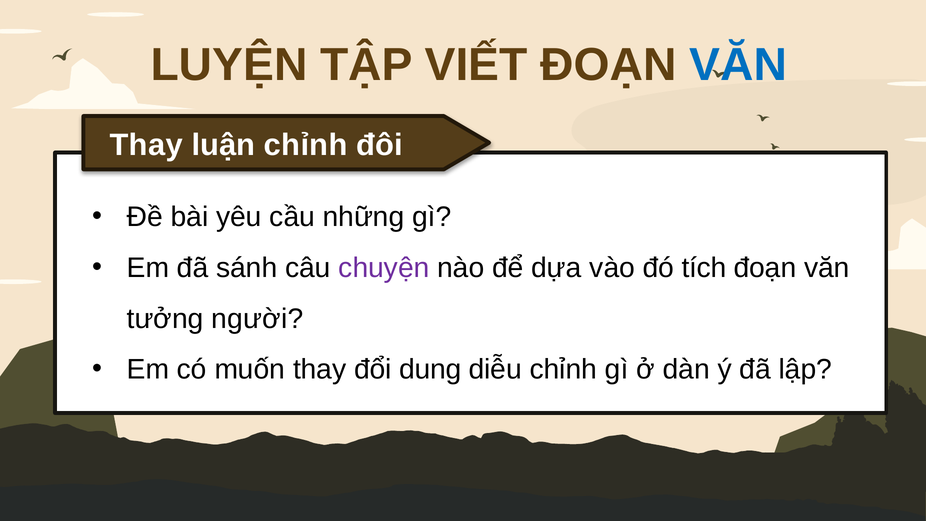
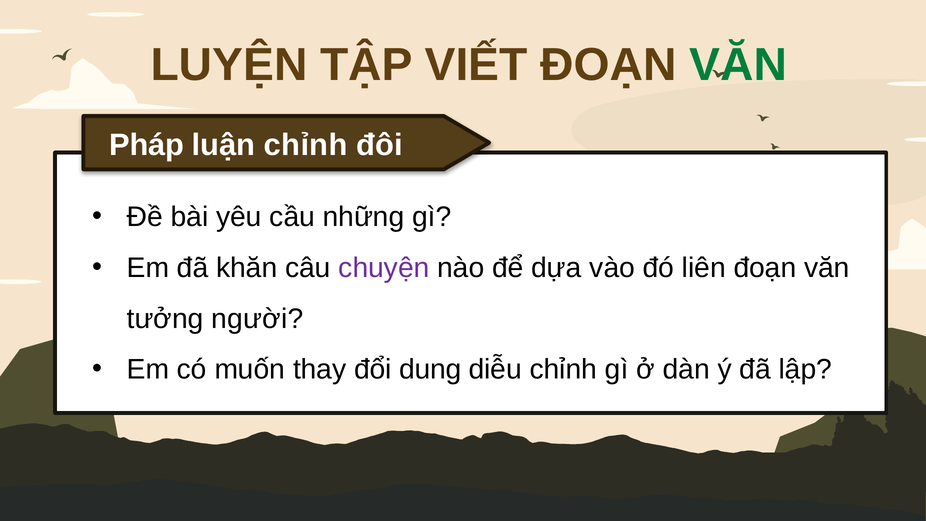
VĂN at (738, 65) colour: blue -> green
Thay at (146, 145): Thay -> Pháp
sánh: sánh -> khăn
tích: tích -> liên
